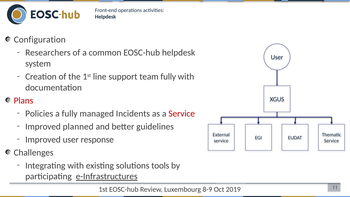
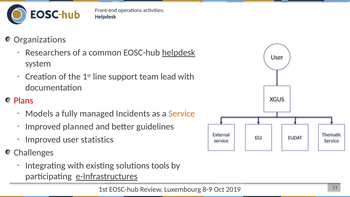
Configuration: Configuration -> Organizations
helpdesk at (179, 53) underline: none -> present
team fully: fully -> lead
Policies: Policies -> Models
Service at (182, 113) colour: red -> orange
response: response -> statistics
